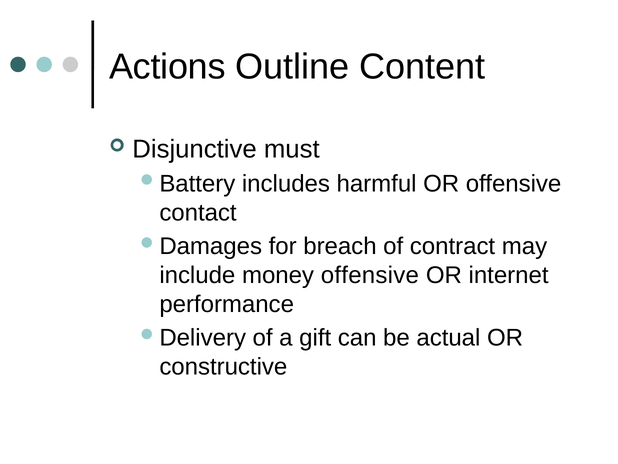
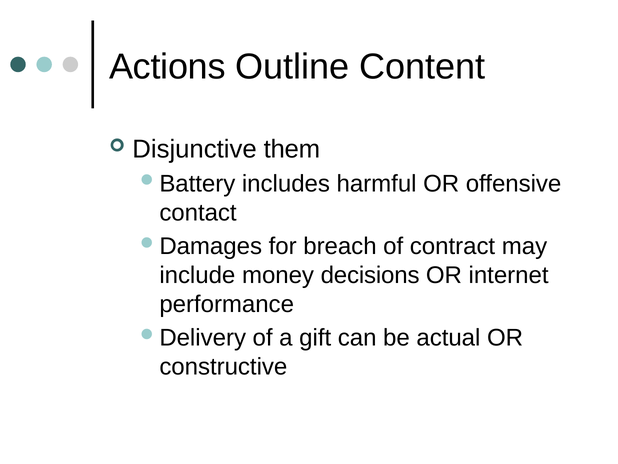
must: must -> them
money offensive: offensive -> decisions
